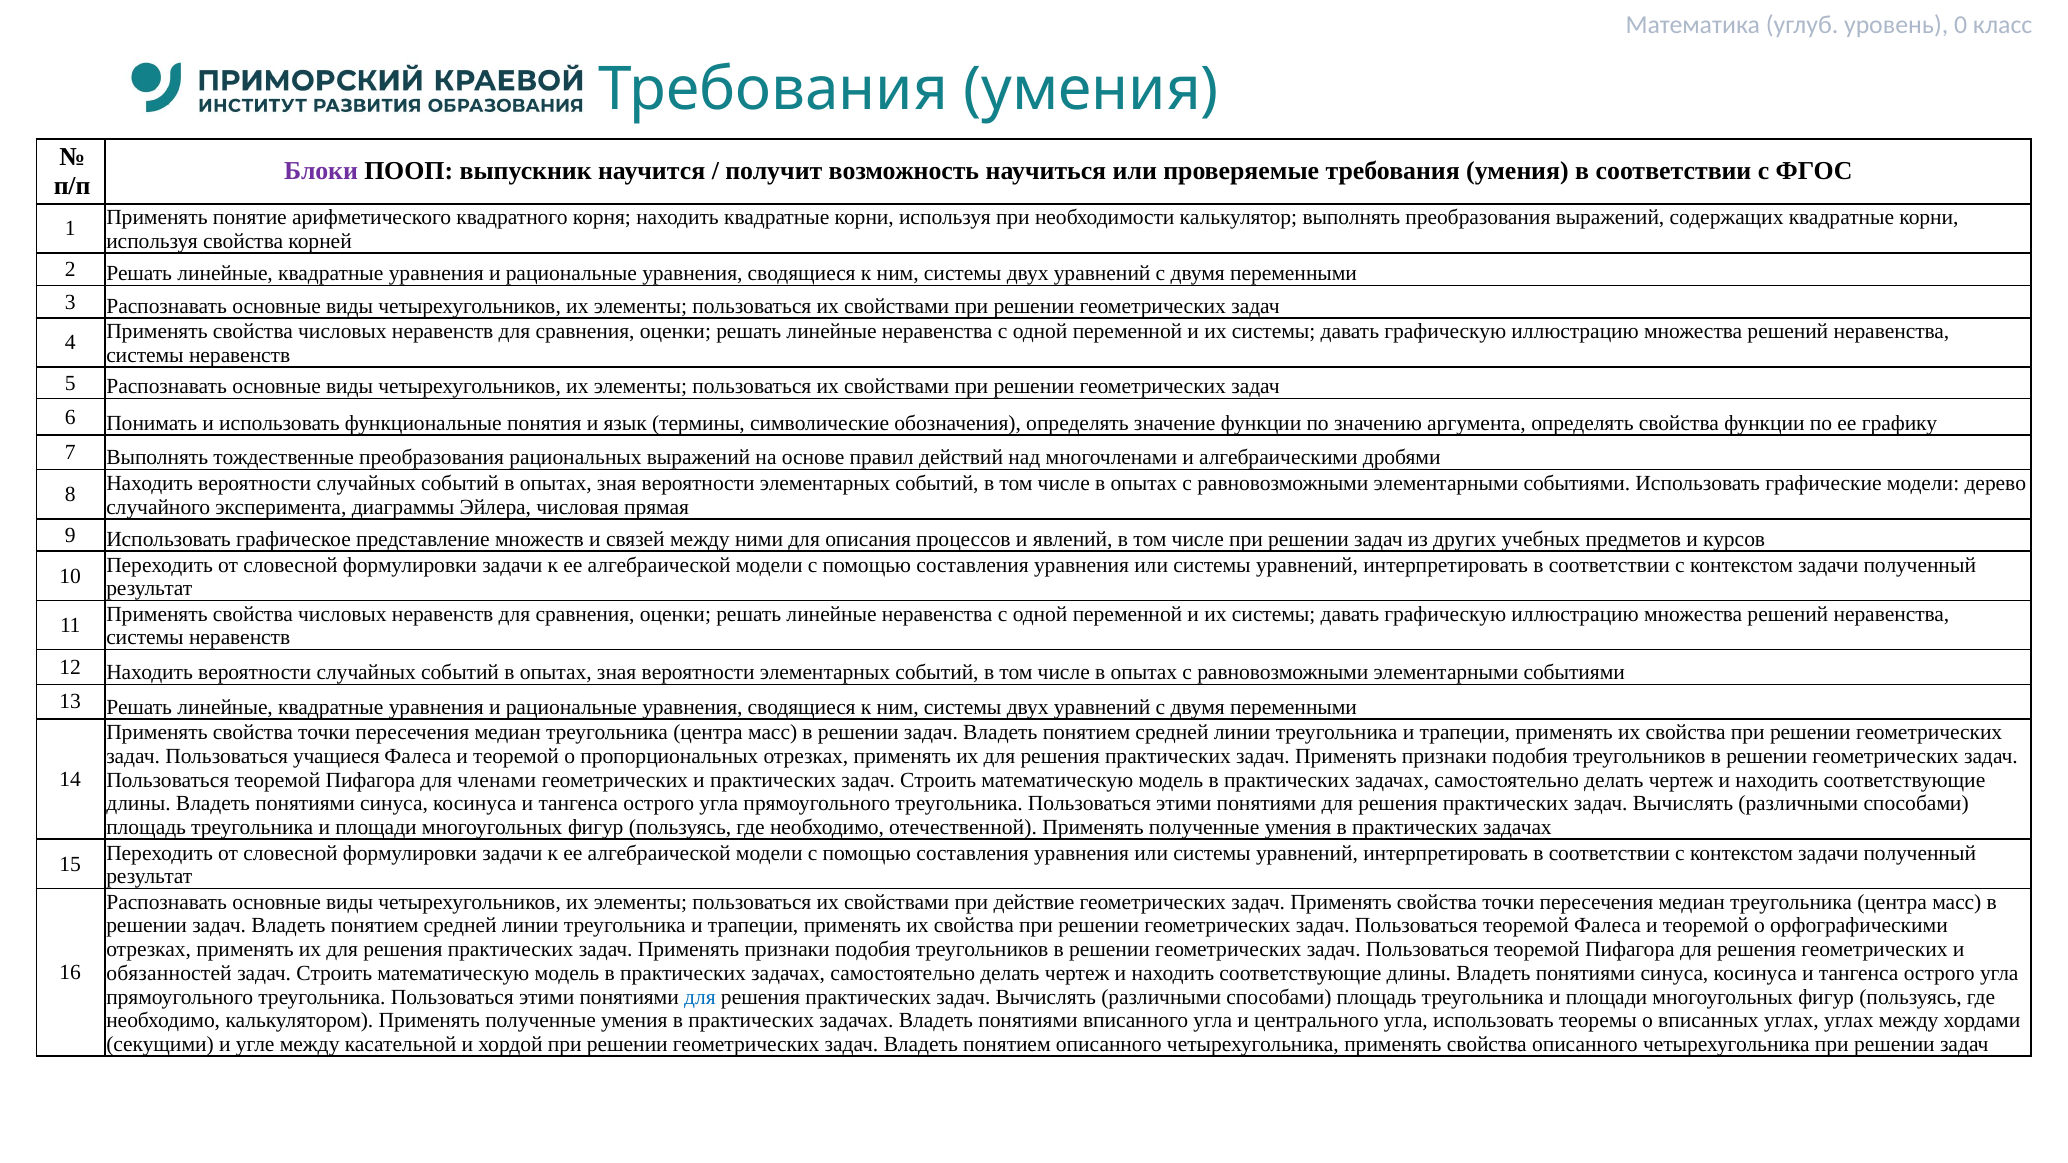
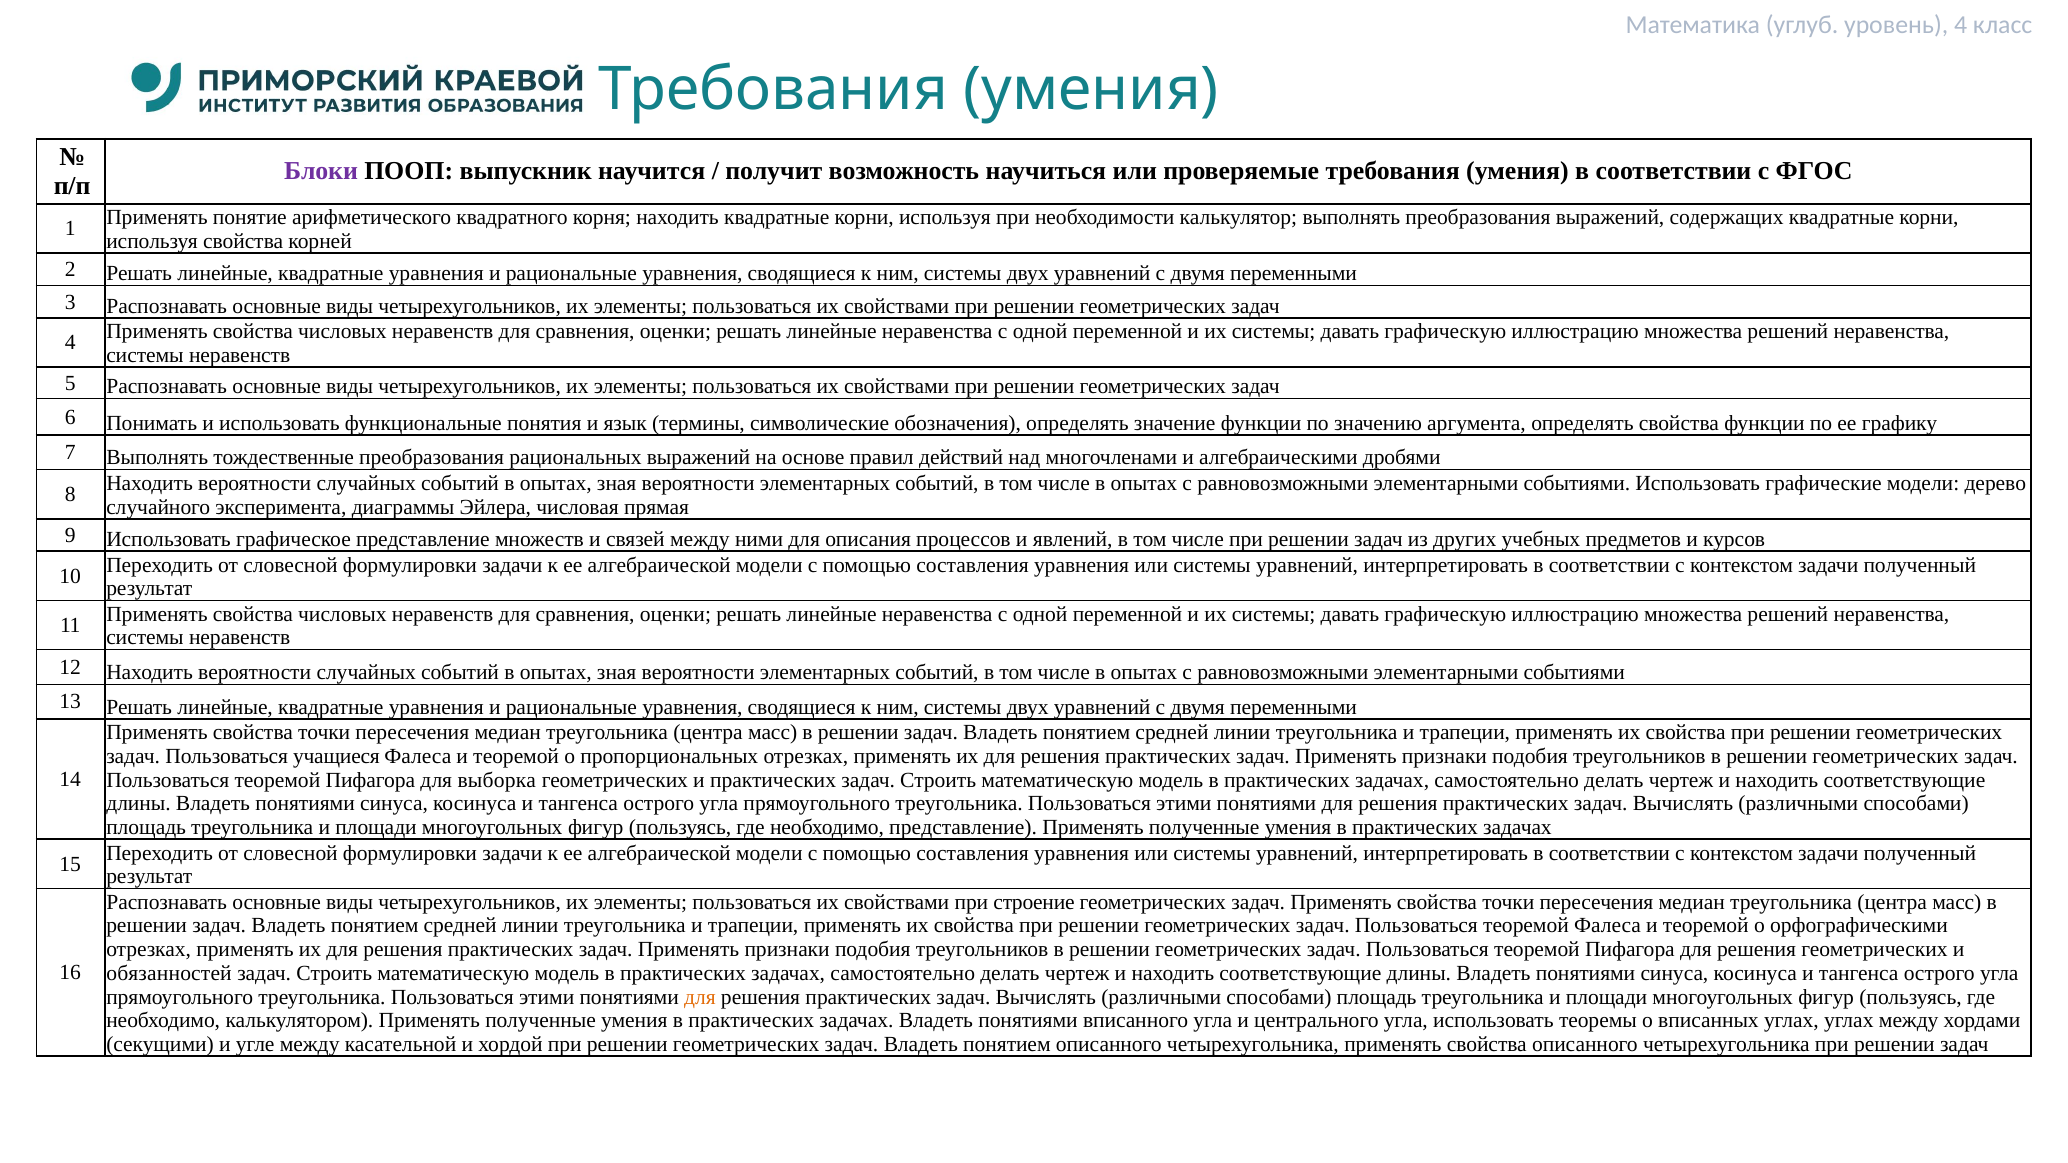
уровень 0: 0 -> 4
членами: членами -> выборка
необходимо отечественной: отечественной -> представление
действие: действие -> строение
для at (700, 997) colour: blue -> orange
